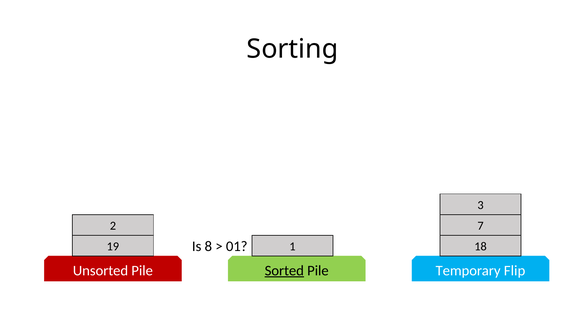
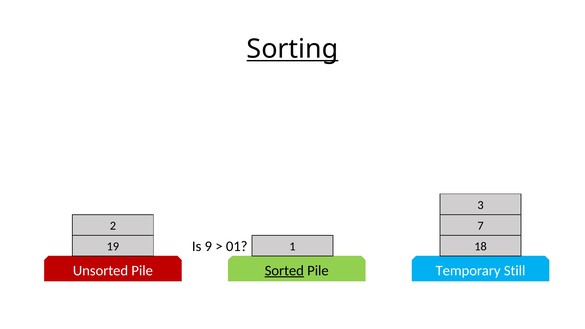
Sorting underline: none -> present
8: 8 -> 9
Flip: Flip -> Still
